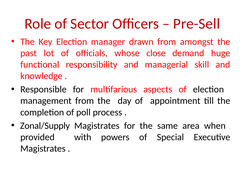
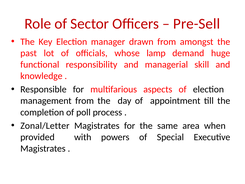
close: close -> lamp
Zonal/Supply: Zonal/Supply -> Zonal/Letter
